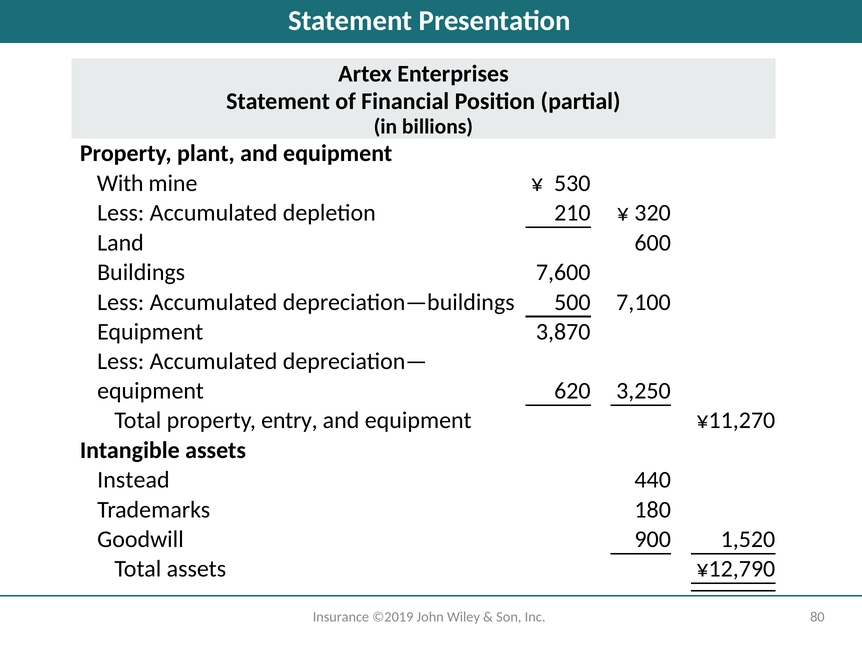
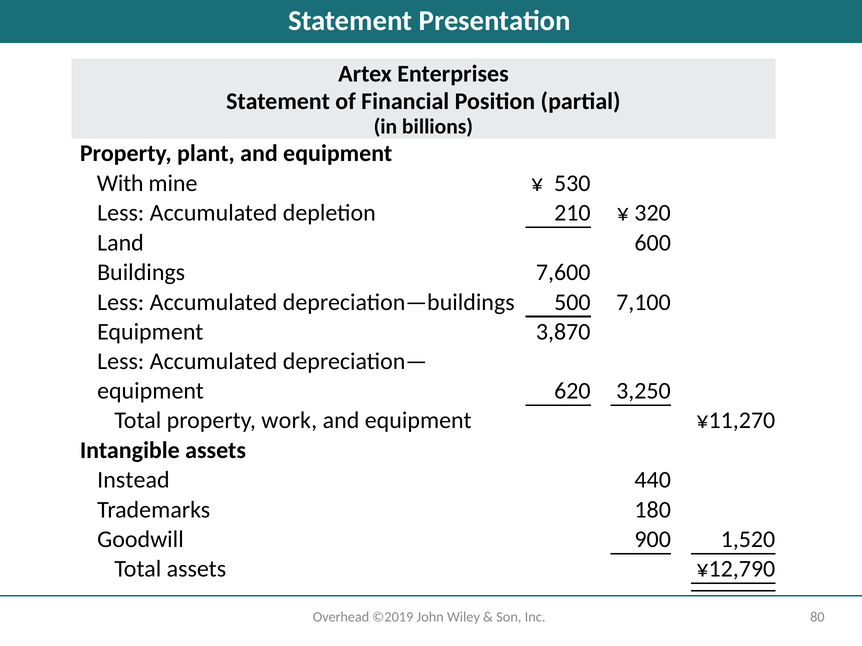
entry: entry -> work
Insurance: Insurance -> Overhead
